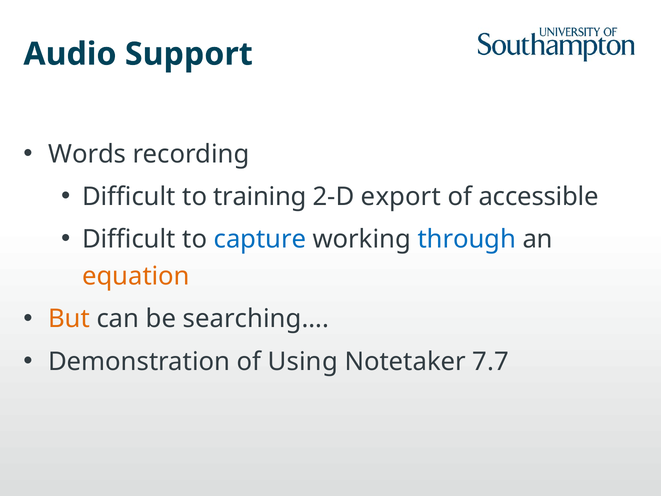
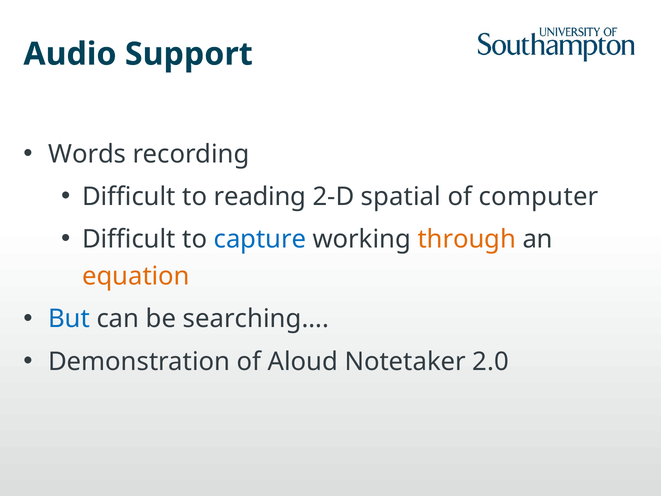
training: training -> reading
export: export -> spatial
accessible: accessible -> computer
through colour: blue -> orange
But colour: orange -> blue
Using: Using -> Aloud
7.7: 7.7 -> 2.0
